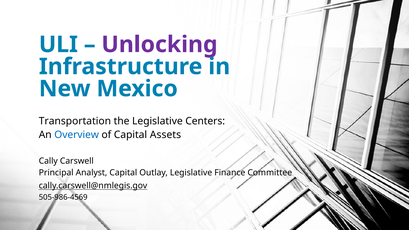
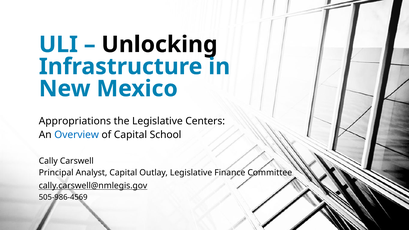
Unlocking colour: purple -> black
Transportation: Transportation -> Appropriations
Assets: Assets -> School
